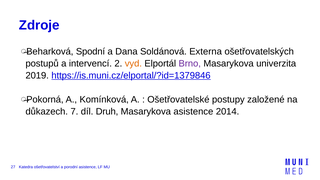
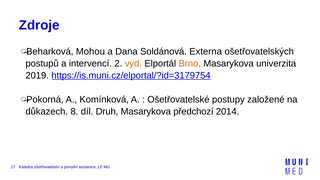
Spodní: Spodní -> Mohou
Brno colour: purple -> orange
https://is.muni.cz/elportal/?id=1379846: https://is.muni.cz/elportal/?id=1379846 -> https://is.muni.cz/elportal/?id=3179754
7: 7 -> 8
Masarykova asistence: asistence -> předchozí
